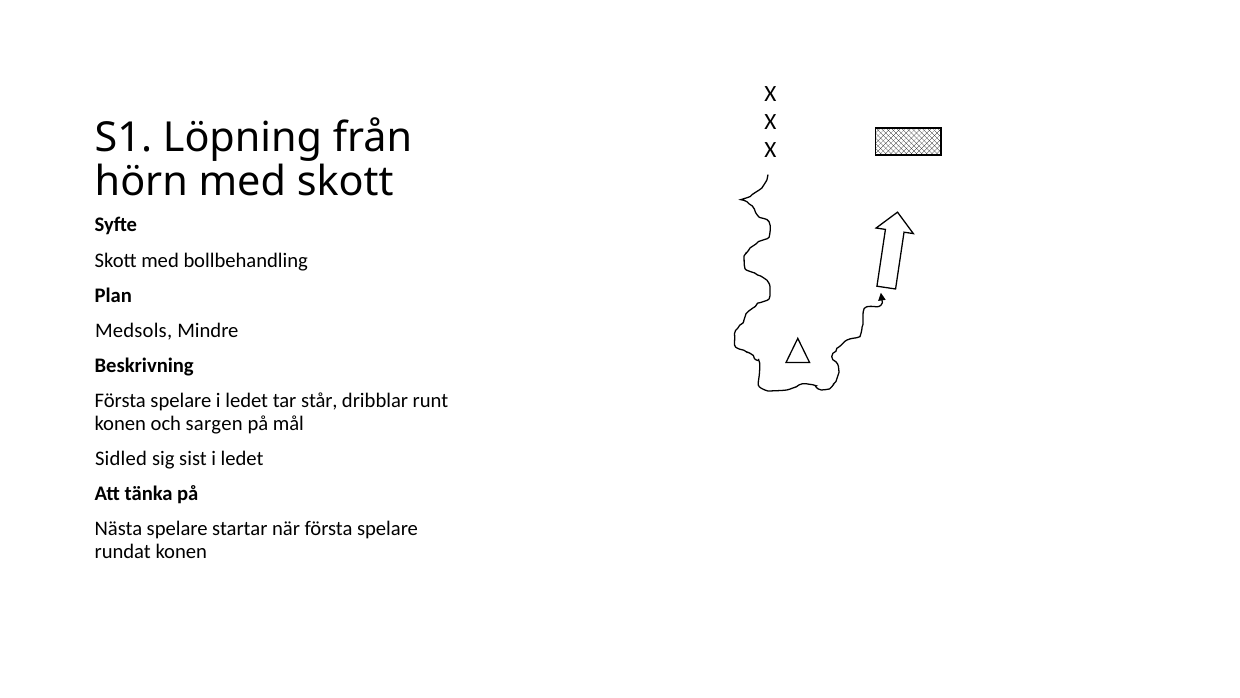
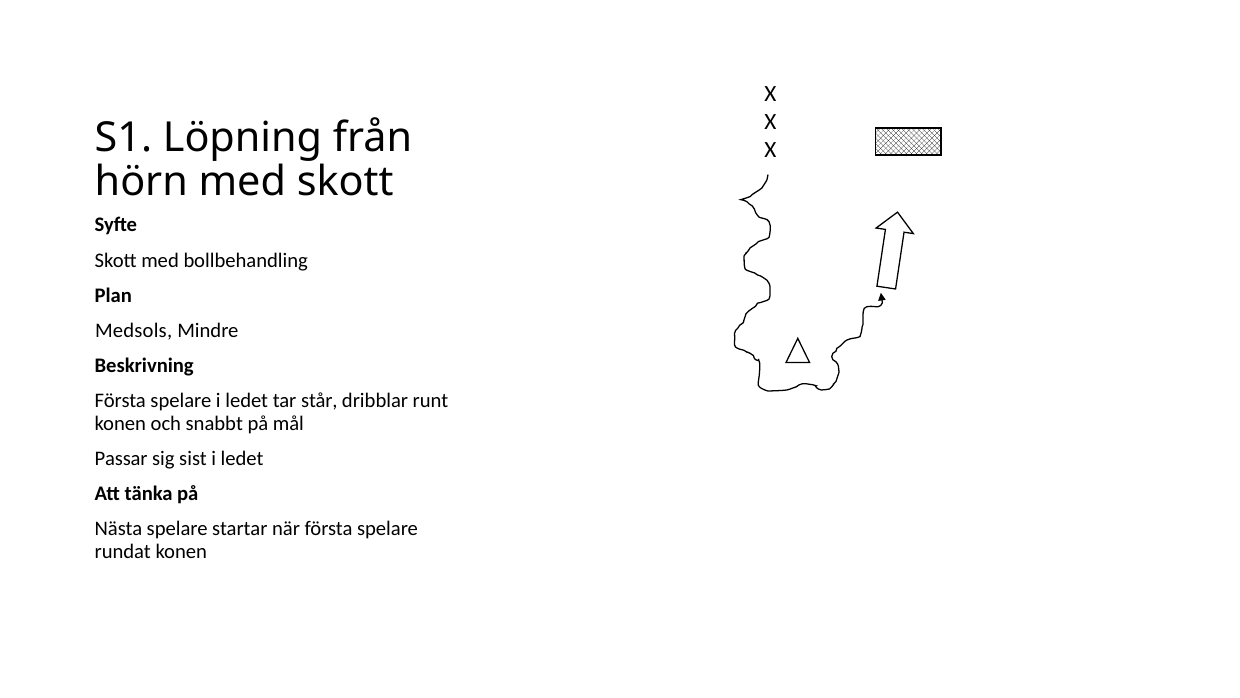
sargen: sargen -> snabbt
Sidled: Sidled -> Passar
